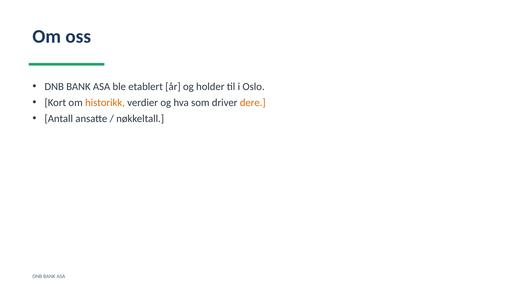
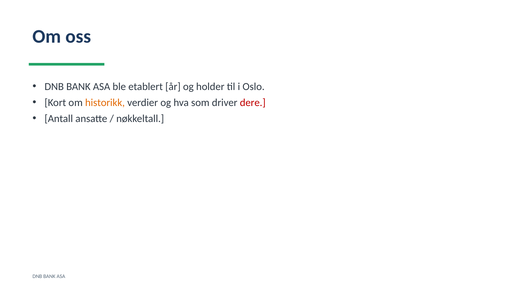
dere colour: orange -> red
